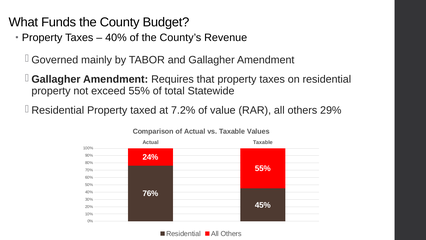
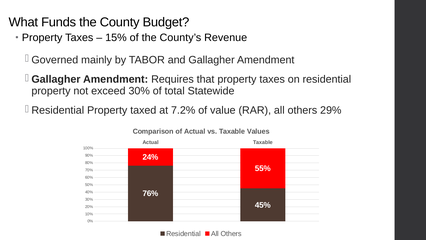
40% at (116, 38): 40% -> 15%
exceed 55%: 55% -> 30%
